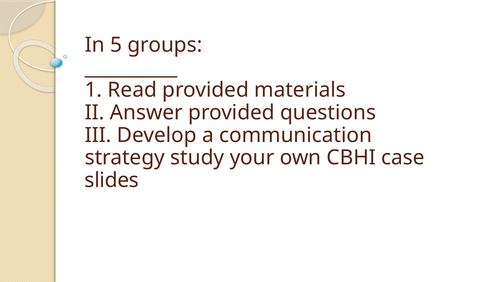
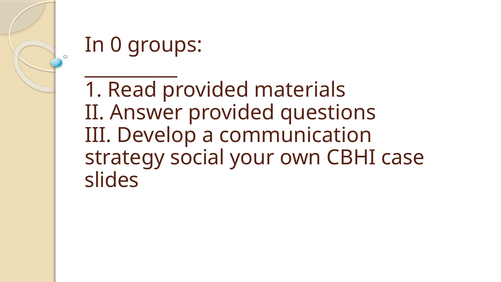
5: 5 -> 0
study: study -> social
